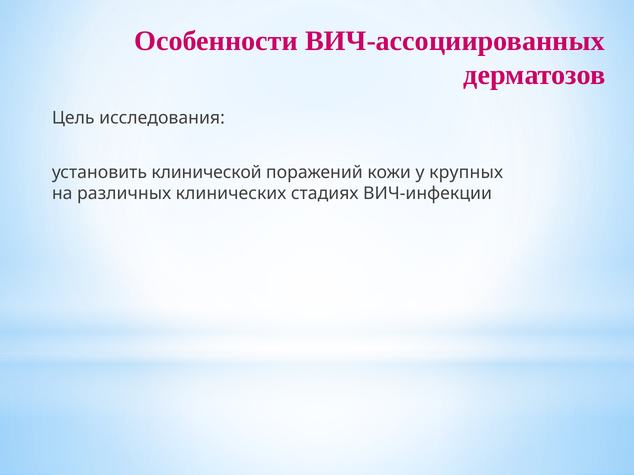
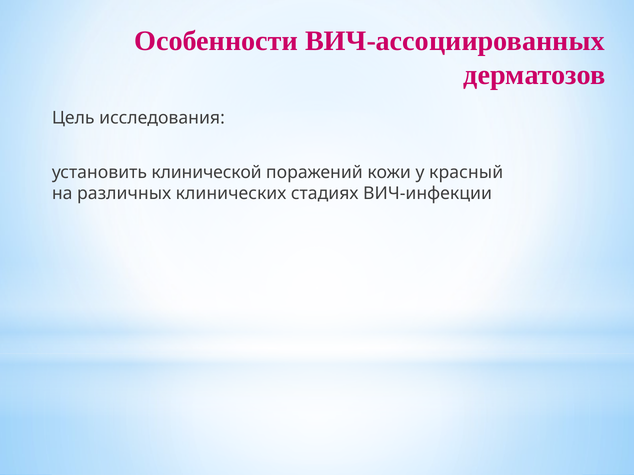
крупных: крупных -> красный
